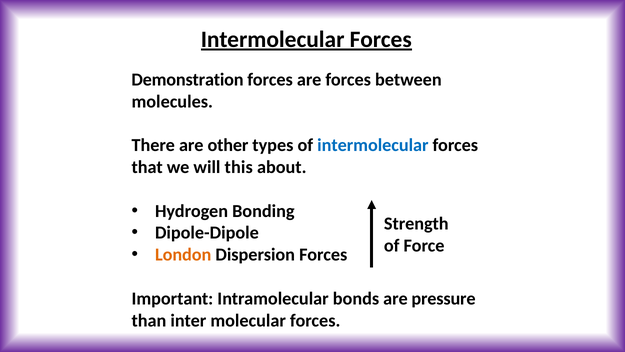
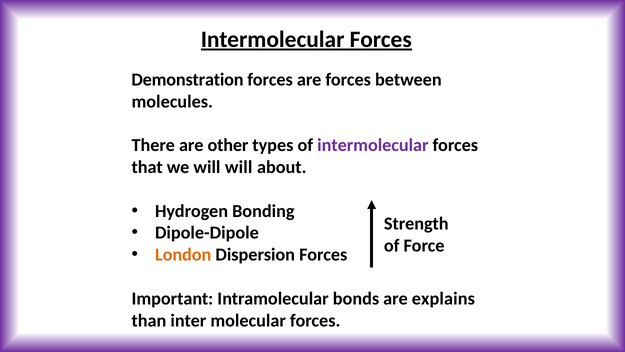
intermolecular at (373, 145) colour: blue -> purple
will this: this -> will
pressure: pressure -> explains
